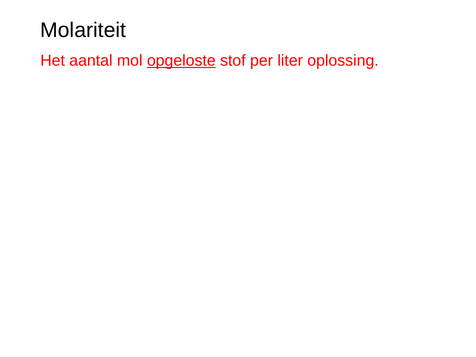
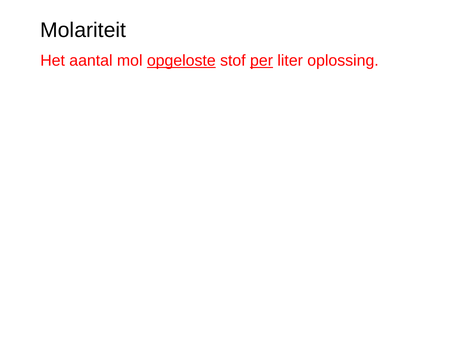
per underline: none -> present
